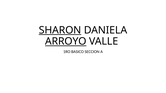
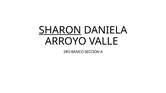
ARROYO underline: present -> none
